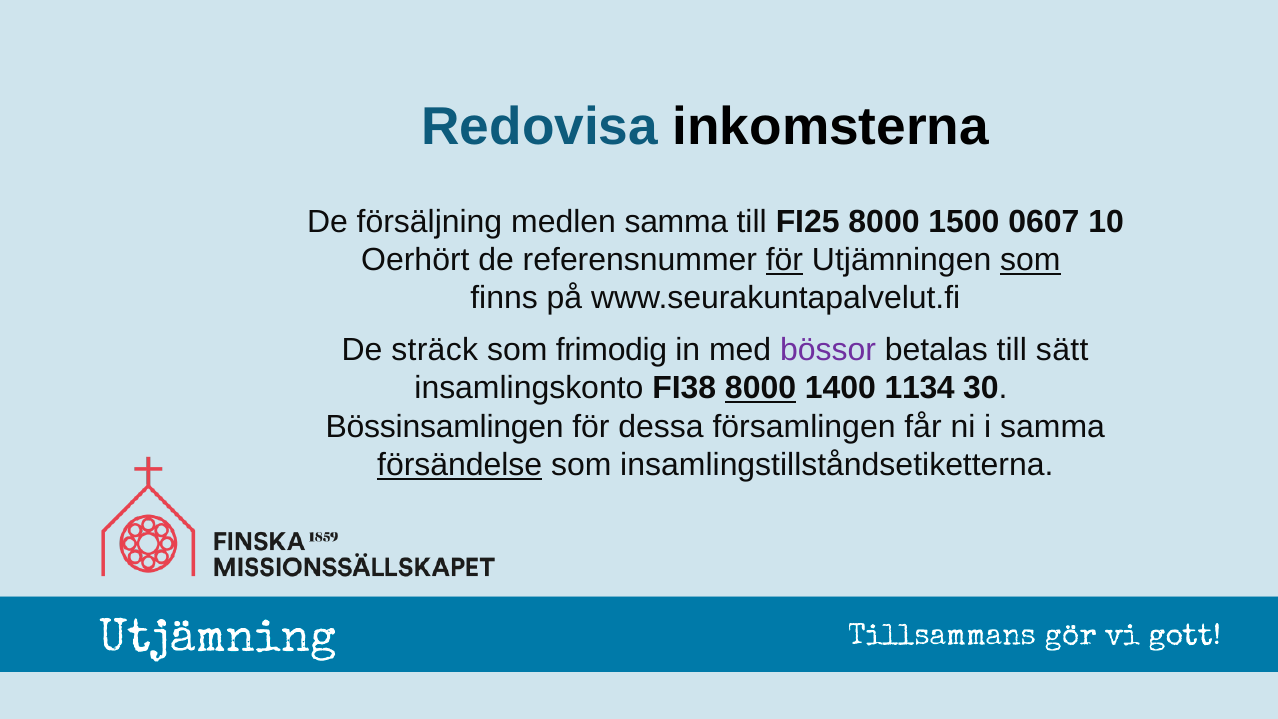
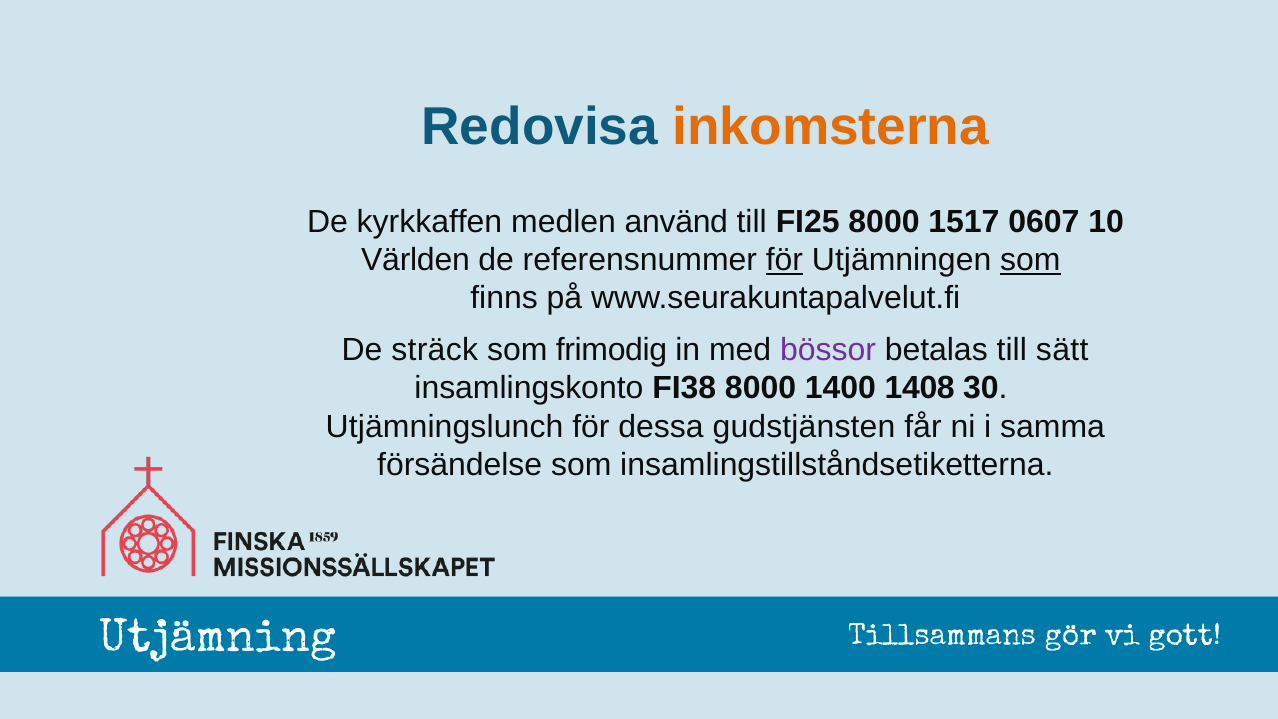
inkomsterna colour: black -> orange
försäljning: försäljning -> kyrkkaffen
medlen samma: samma -> använd
1500: 1500 -> 1517
Oerhört: Oerhört -> Världen
8000 at (761, 388) underline: present -> none
1134: 1134 -> 1408
Bössinsamlingen: Bössinsamlingen -> Utjämningslunch
församlingen: församlingen -> gudstjänsten
försändelse underline: present -> none
